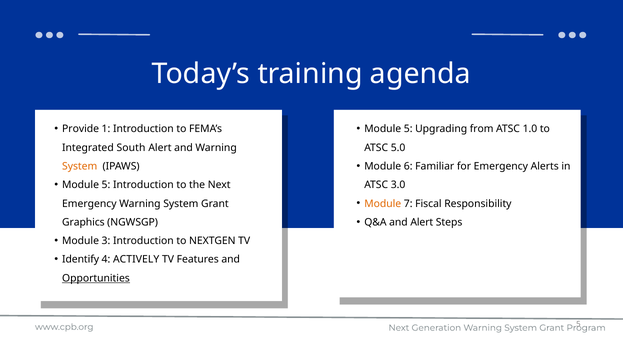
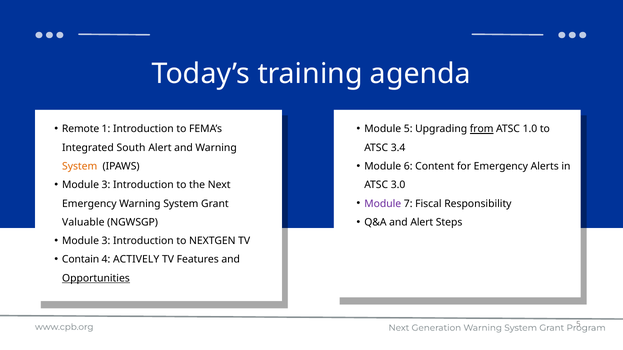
Provide: Provide -> Remote
from underline: none -> present
5.0: 5.0 -> 3.4
Familiar: Familiar -> Content
5 at (106, 185): 5 -> 3
Module at (383, 204) colour: orange -> purple
Graphics: Graphics -> Valuable
Identify: Identify -> Contain
